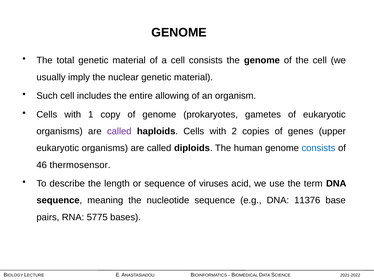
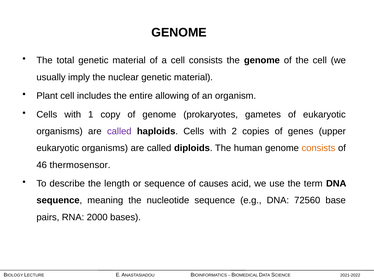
Such: Such -> Plant
consists at (318, 148) colour: blue -> orange
viruses: viruses -> causes
11376: 11376 -> 72560
5775: 5775 -> 2000
